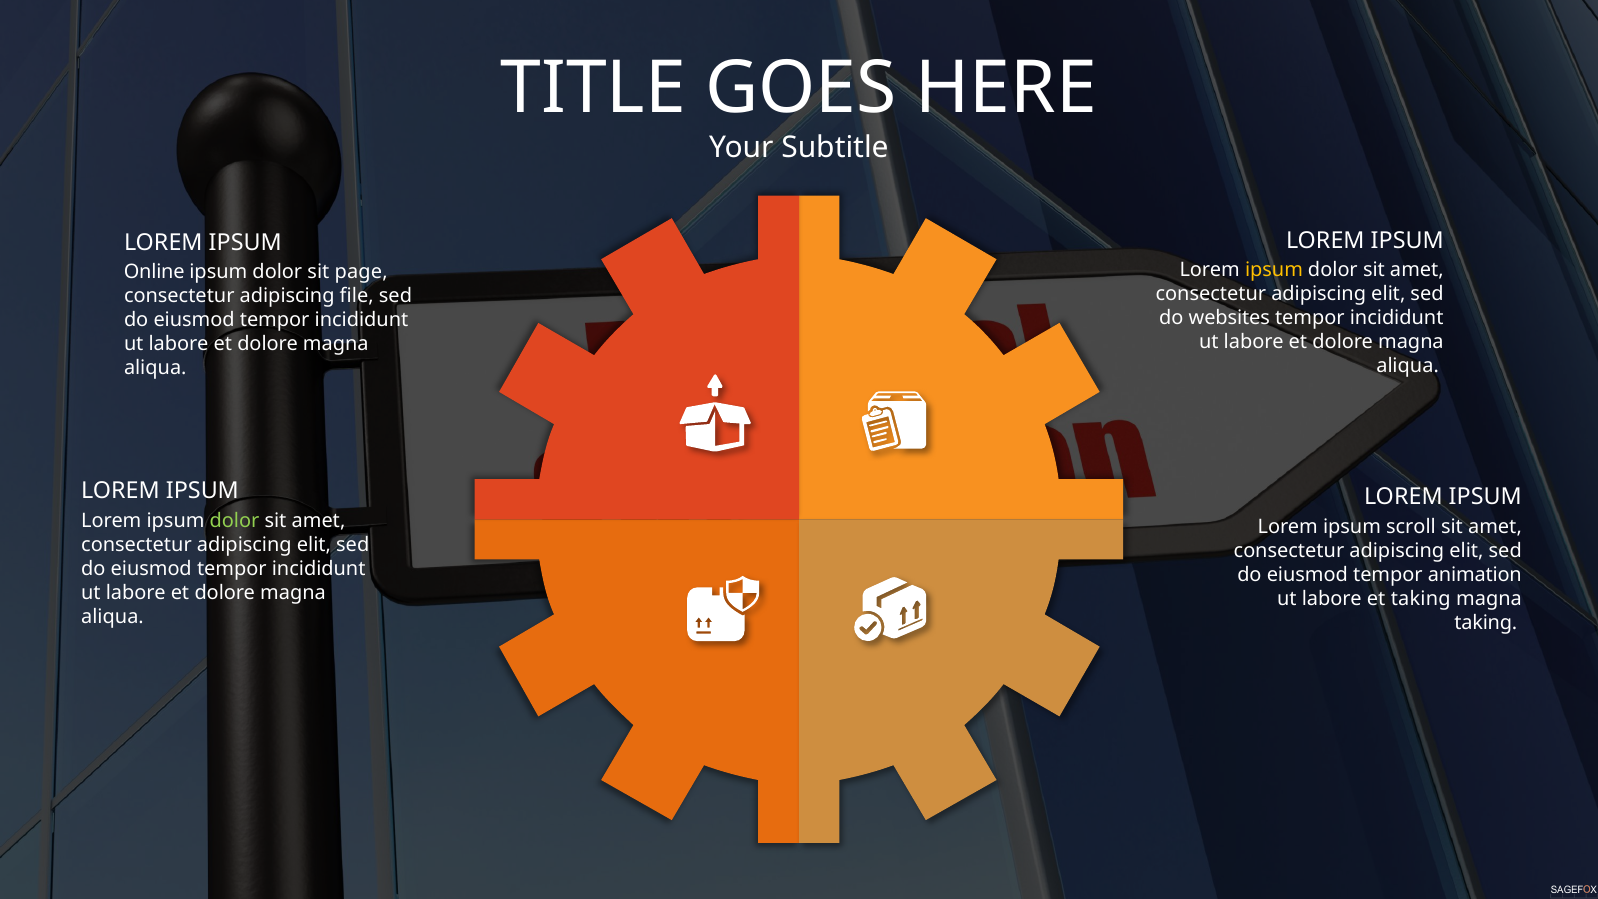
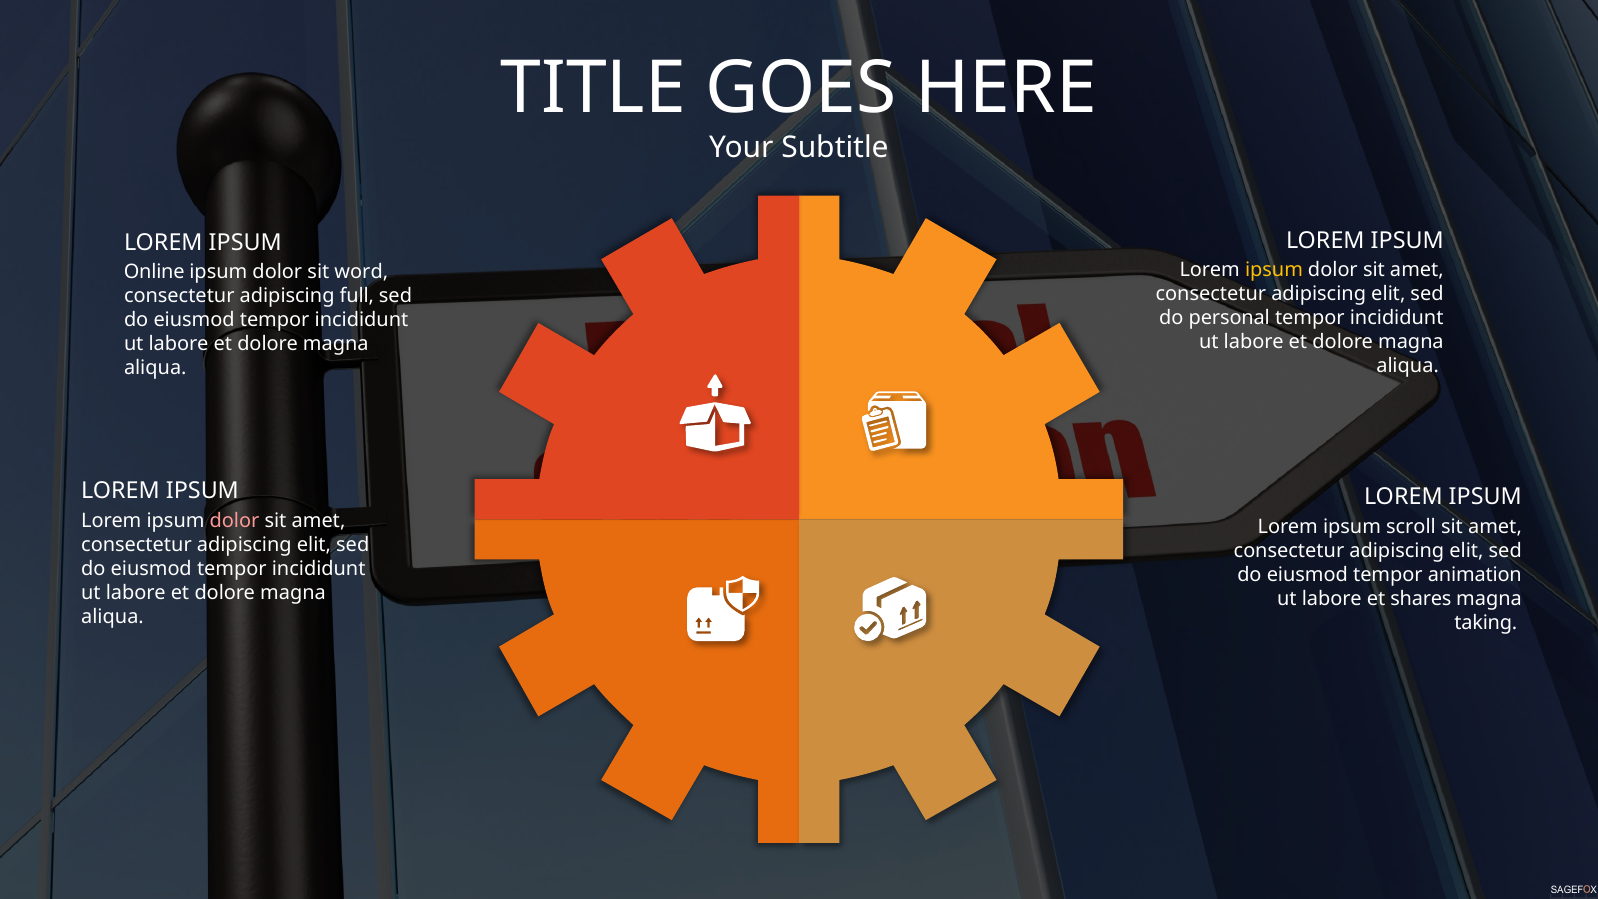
page: page -> word
file: file -> full
websites: websites -> personal
dolor at (235, 521) colour: light green -> pink
et taking: taking -> shares
